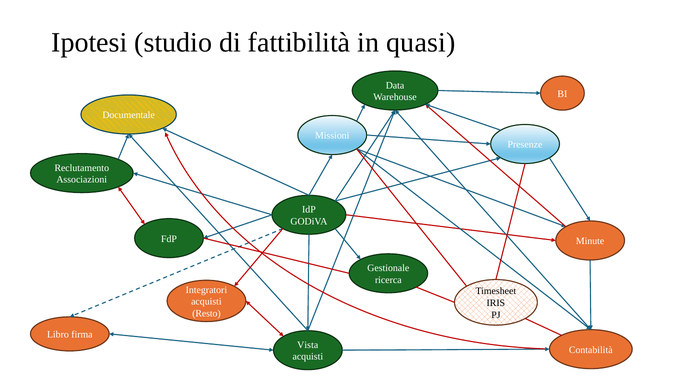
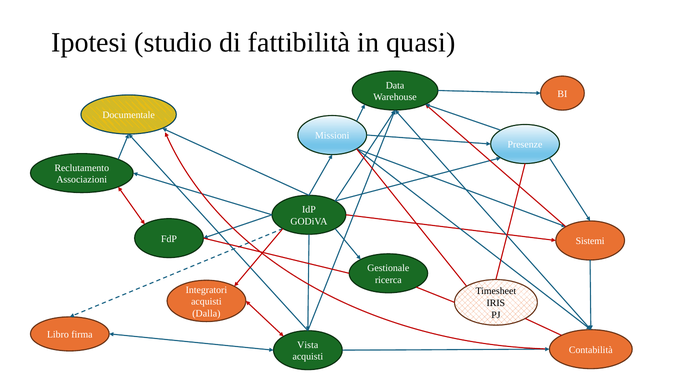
Minute: Minute -> Sistemi
Resto: Resto -> Dalla
